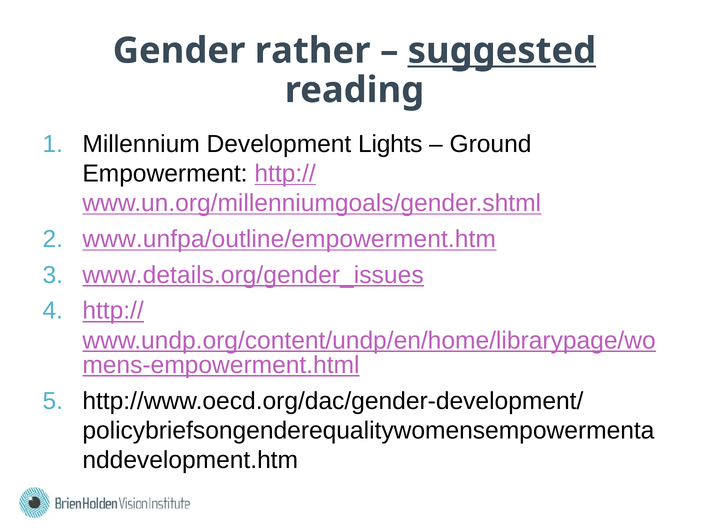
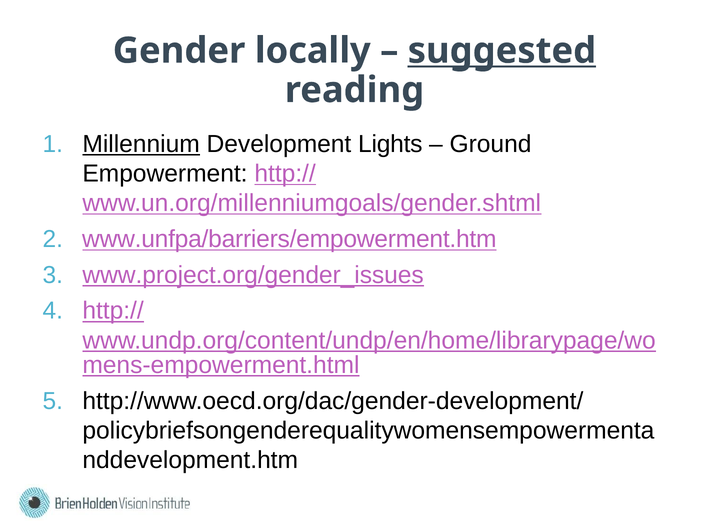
rather: rather -> locally
Millennium underline: none -> present
www.unfpa/outline/empowerment.htm: www.unfpa/outline/empowerment.htm -> www.unfpa/barriers/empowerment.htm
www.details.org/gender_issues: www.details.org/gender_issues -> www.project.org/gender_issues
